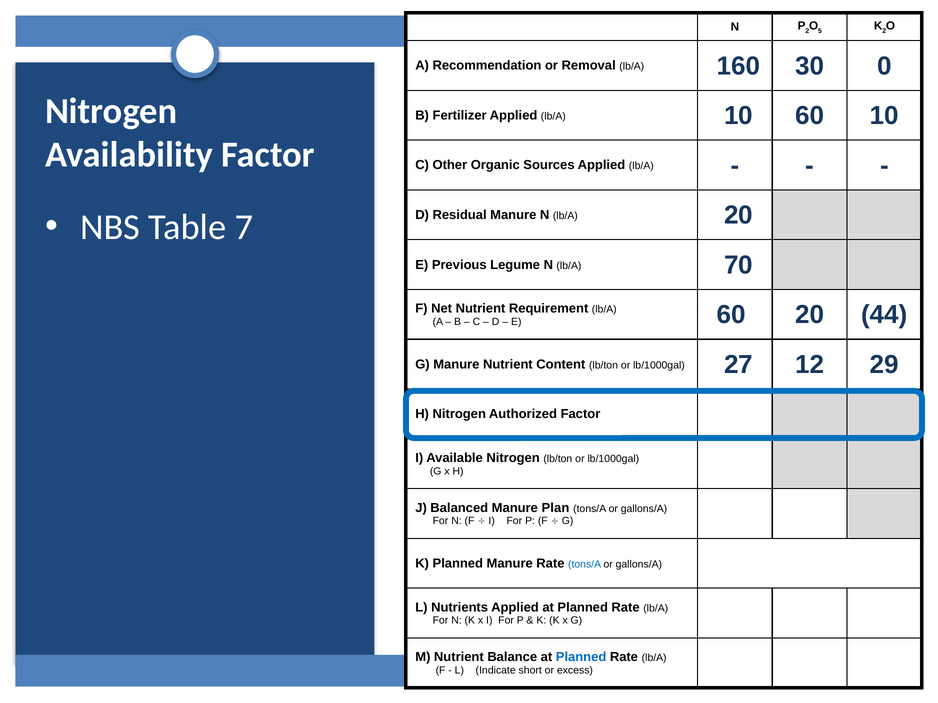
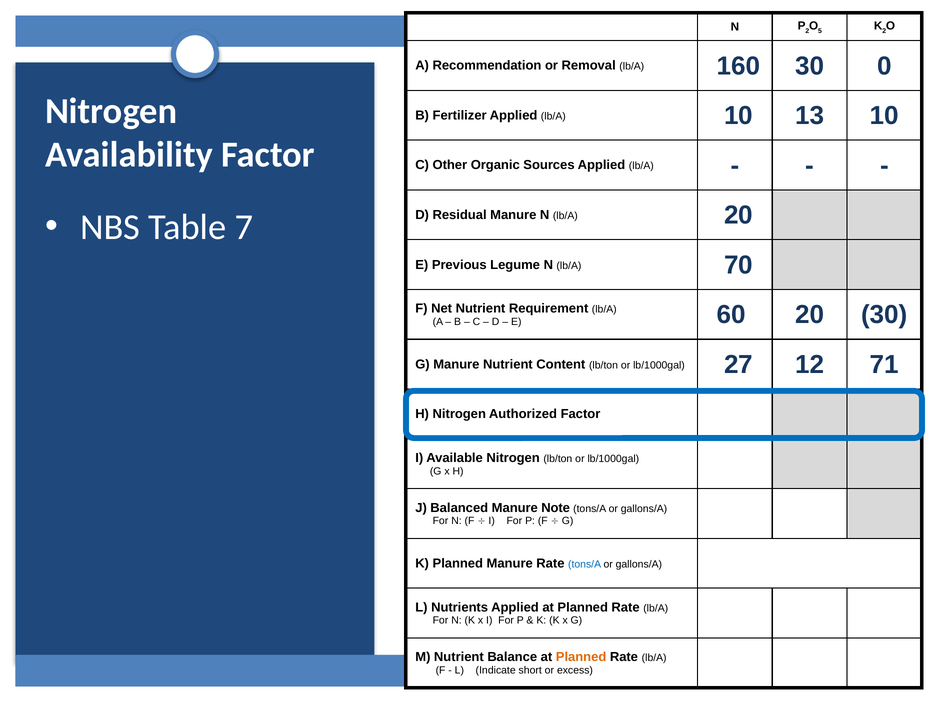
10 60: 60 -> 13
20 44: 44 -> 30
29: 29 -> 71
Plan: Plan -> Note
Planned at (581, 658) colour: blue -> orange
